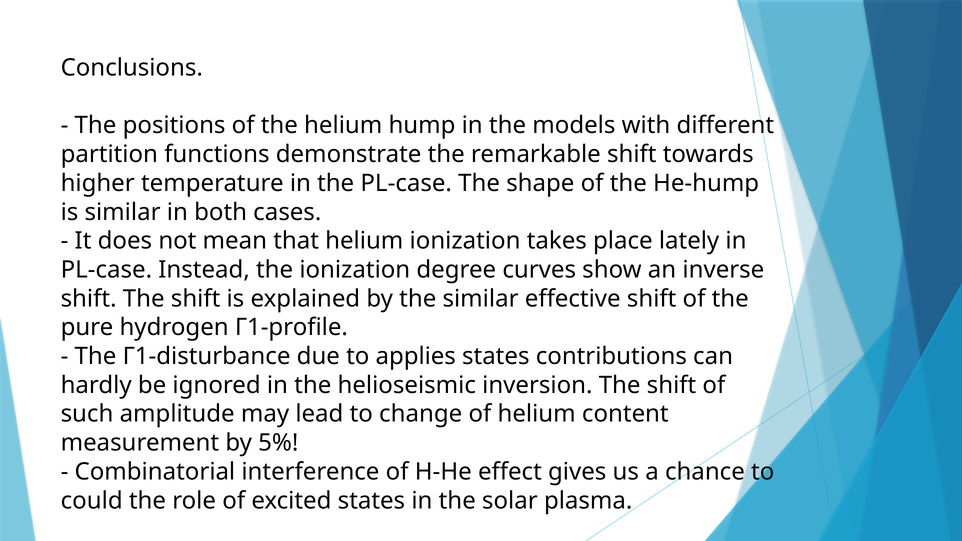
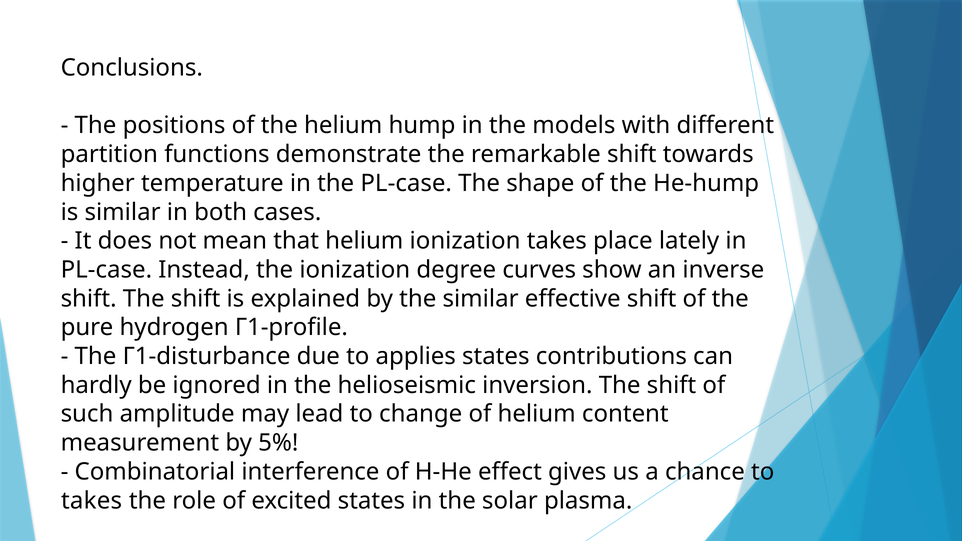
could at (92, 501): could -> takes
